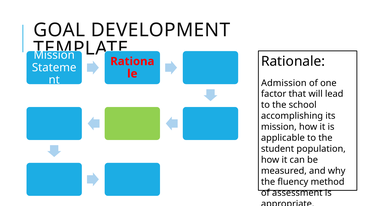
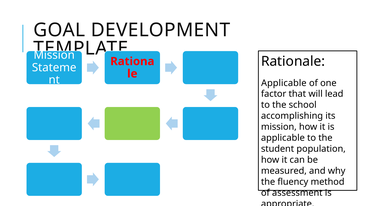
Admission at (284, 83): Admission -> Applicable
